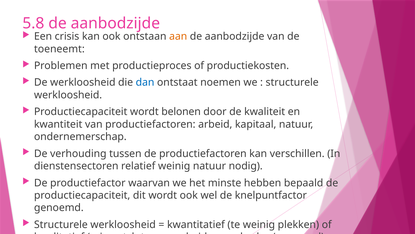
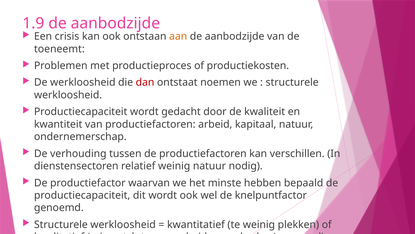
5.8: 5.8 -> 1.9
dan colour: blue -> red
belonen: belonen -> gedacht
